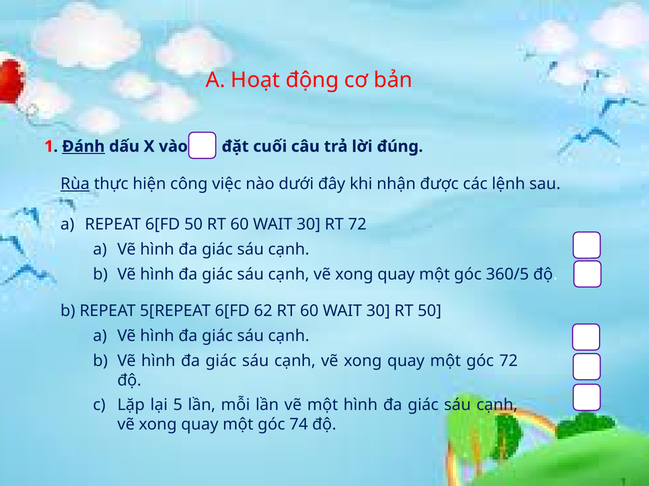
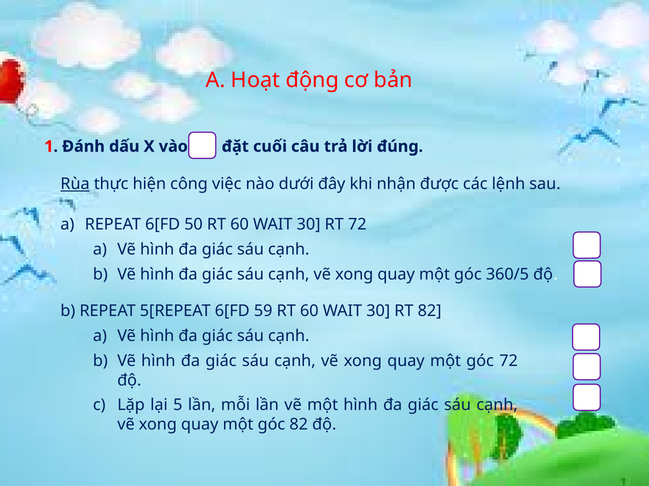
Đánh underline: present -> none
62: 62 -> 59
RT 50: 50 -> 82
góc 74: 74 -> 82
